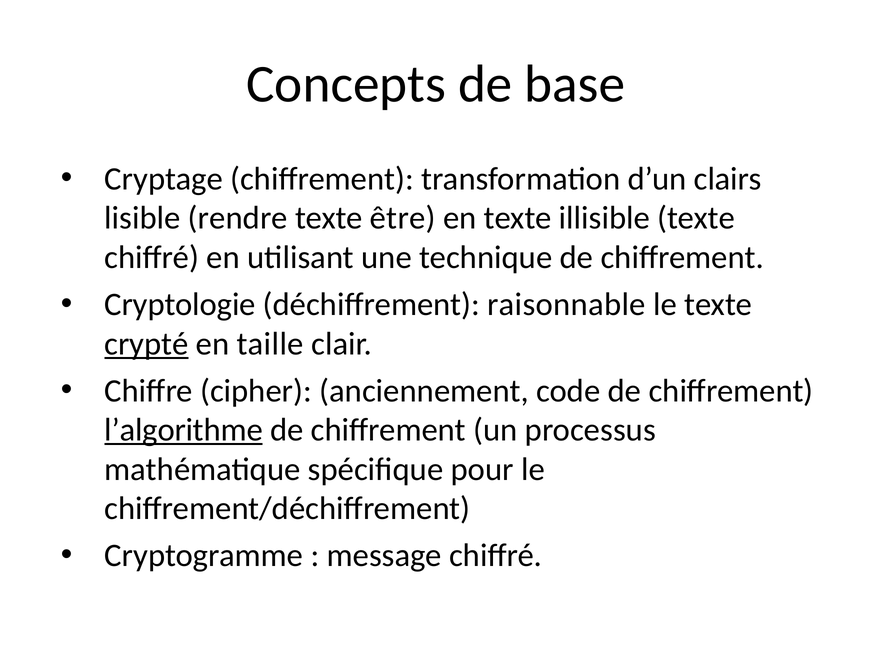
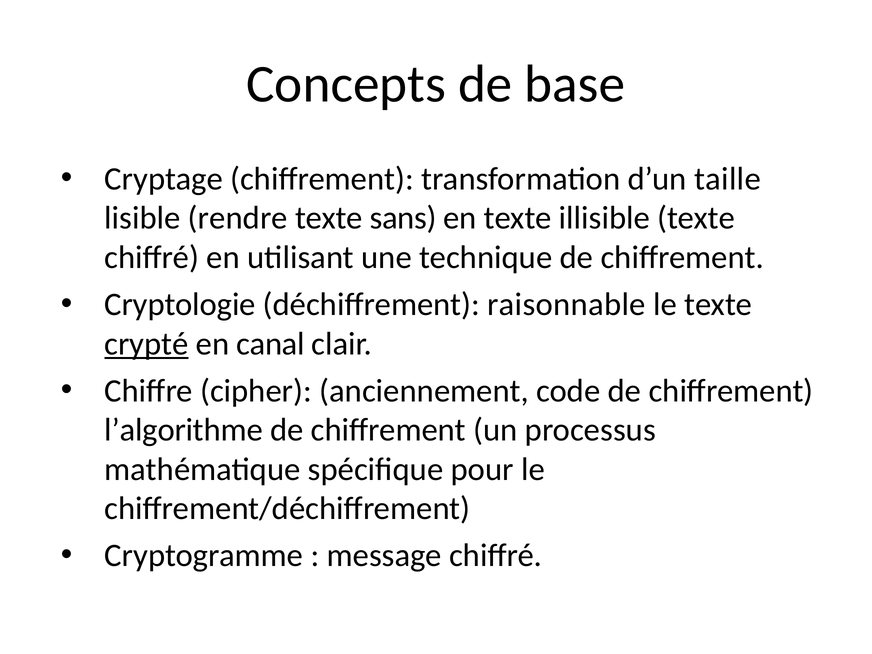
clairs: clairs -> taille
être: être -> sans
taille: taille -> canal
l’algorithme underline: present -> none
